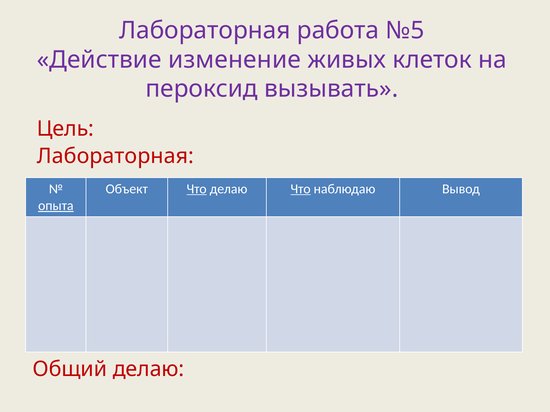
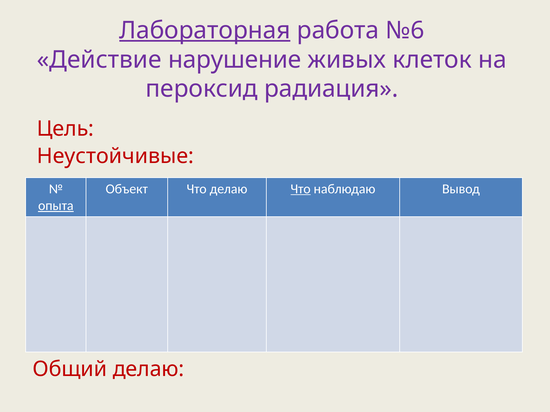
Лабораторная at (205, 30) underline: none -> present
№5: №5 -> №6
изменение: изменение -> нарушение
вызывать: вызывать -> радиация
Лабораторная at (115, 156): Лабораторная -> Неустойчивые
Что at (197, 189) underline: present -> none
